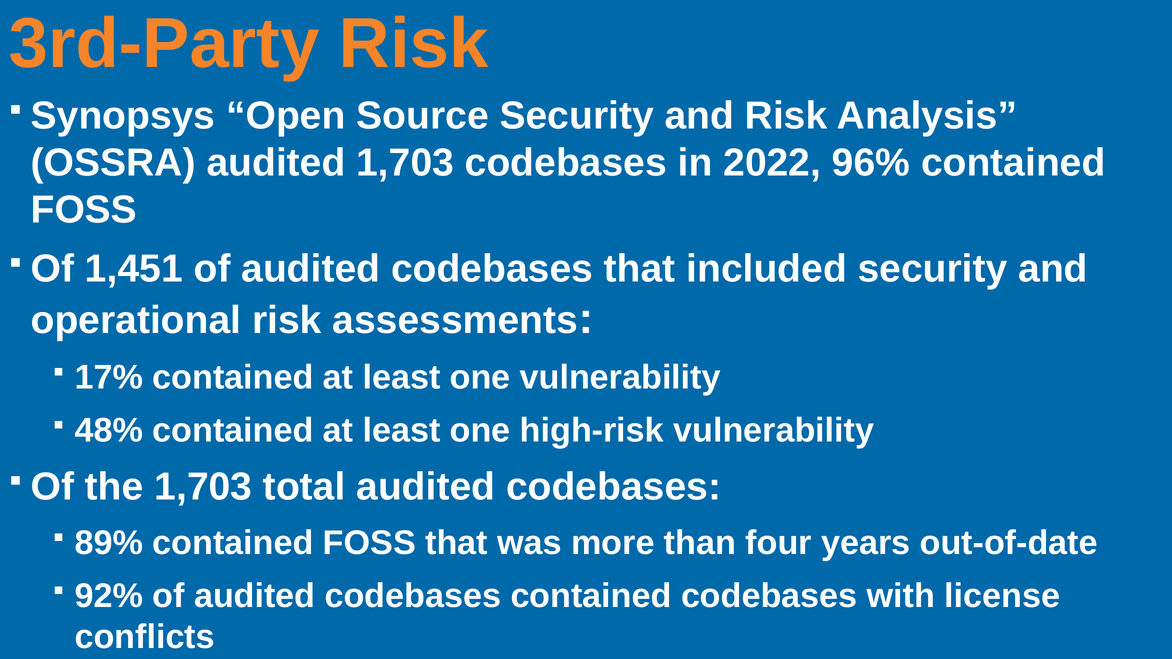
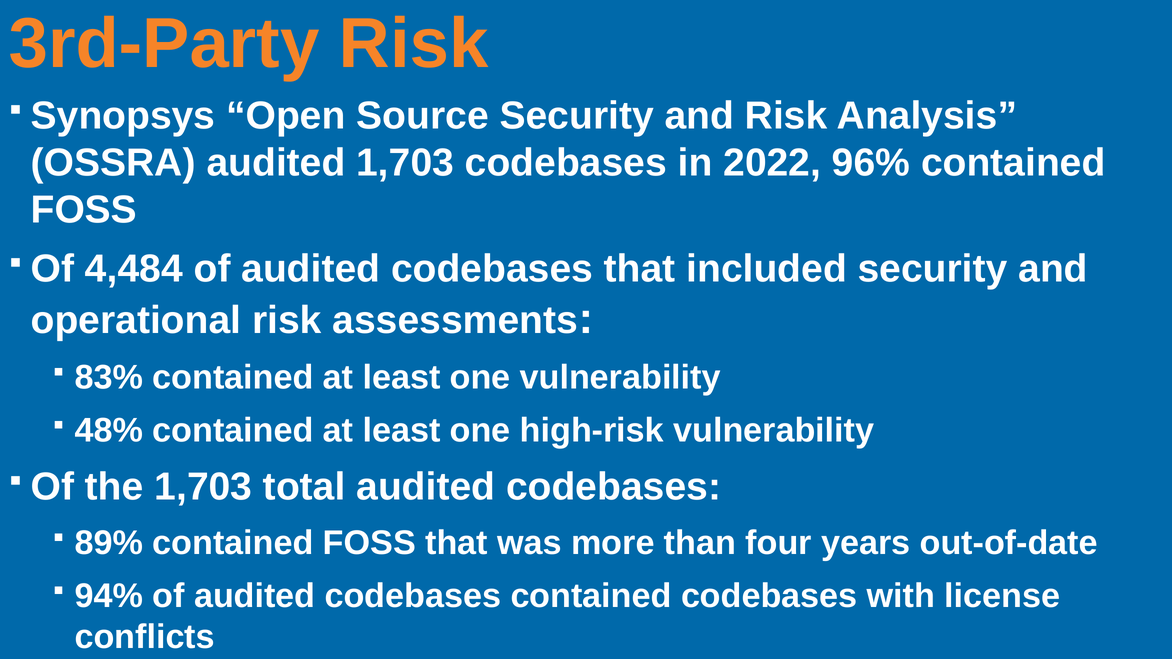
1,451: 1,451 -> 4,484
17%: 17% -> 83%
92%: 92% -> 94%
